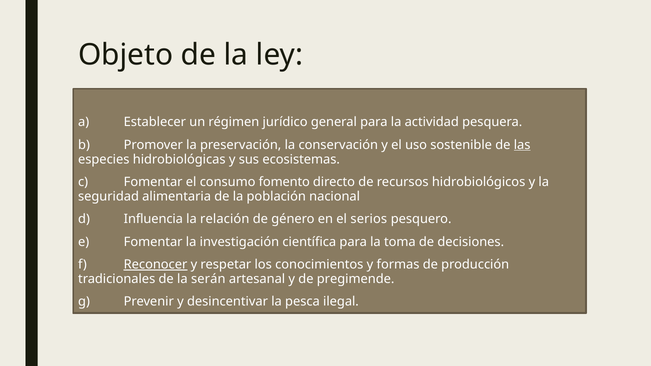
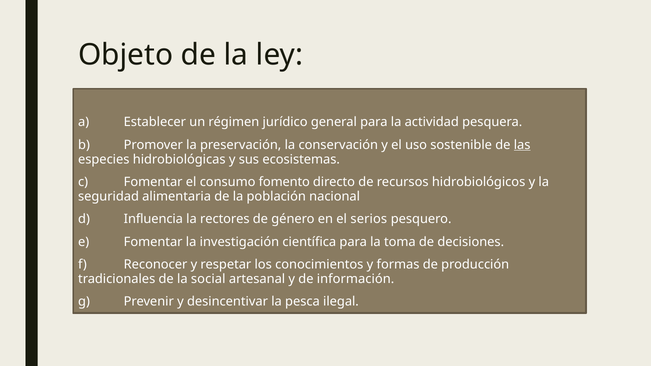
relación: relación -> rectores
Reconocer underline: present -> none
serán: serán -> social
pregimende: pregimende -> información
